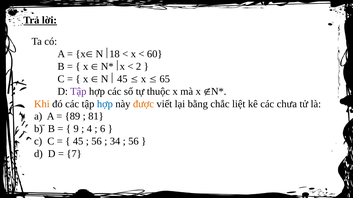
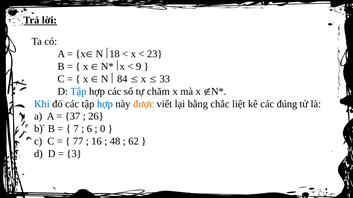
60: 60 -> 23
2: 2 -> 9
45 at (122, 79): 45 -> 84
65: 65 -> 33
Tập at (78, 92) colour: purple -> blue
thuộc: thuộc -> chăm
Khi colour: orange -> blue
chưa: chưa -> đúng
89: 89 -> 37
81: 81 -> 26
9: 9 -> 7
4: 4 -> 6
6: 6 -> 0
45 at (78, 142): 45 -> 77
56 at (97, 142): 56 -> 16
34: 34 -> 48
56 at (133, 142): 56 -> 62
7: 7 -> 3
